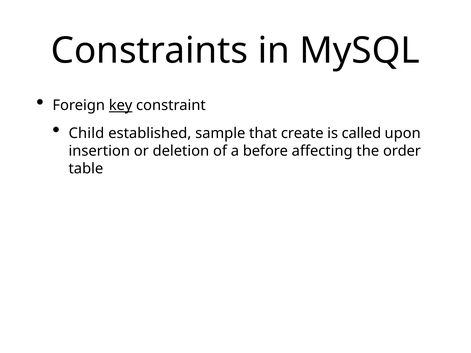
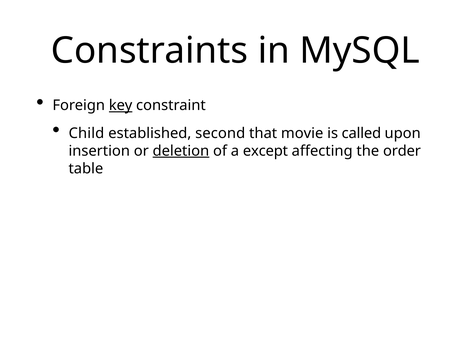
sample: sample -> second
create: create -> movie
deletion underline: none -> present
before: before -> except
